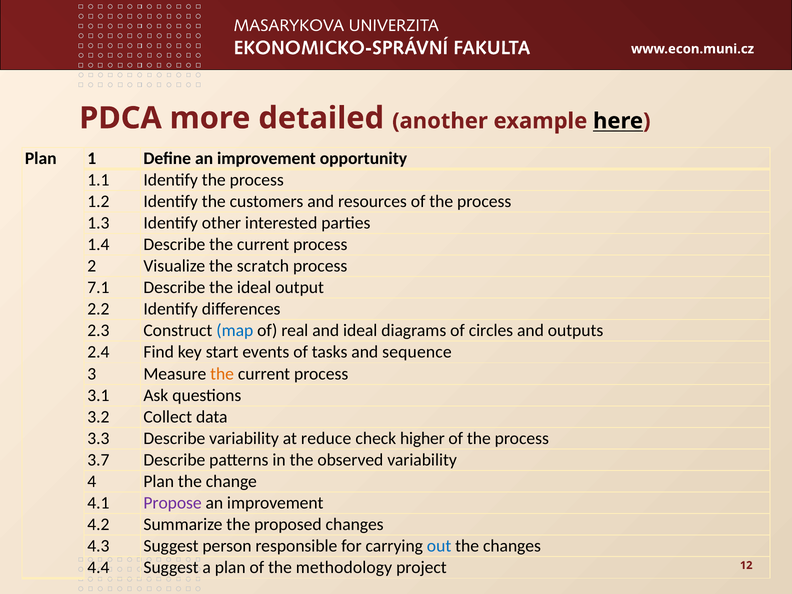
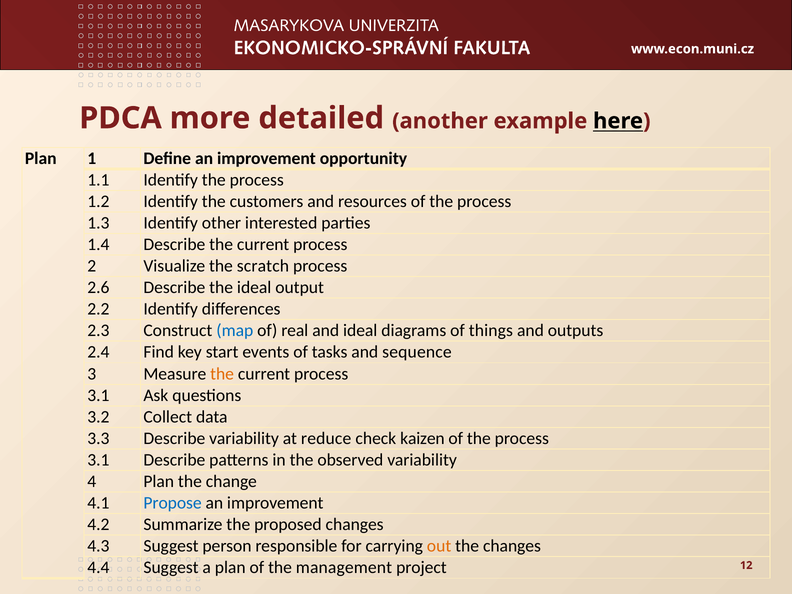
7.1: 7.1 -> 2.6
circles: circles -> things
higher: higher -> kaizen
3.7 at (98, 460): 3.7 -> 3.1
Propose colour: purple -> blue
out colour: blue -> orange
methodology: methodology -> management
